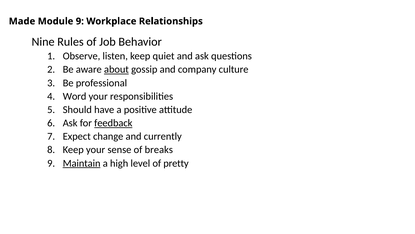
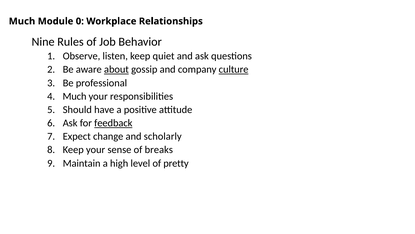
Made at (22, 21): Made -> Much
Module 9: 9 -> 0
culture underline: none -> present
Word at (75, 96): Word -> Much
currently: currently -> scholarly
Maintain underline: present -> none
